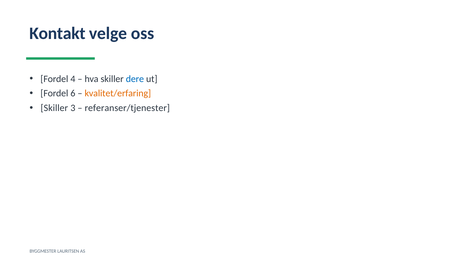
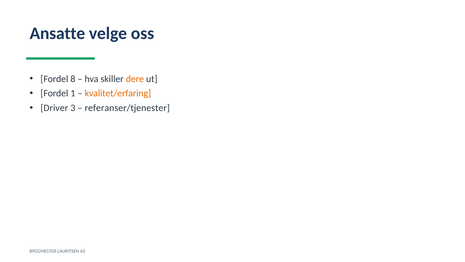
Kontakt: Kontakt -> Ansatte
4: 4 -> 8
dere colour: blue -> orange
6: 6 -> 1
Skiller at (54, 108): Skiller -> Driver
